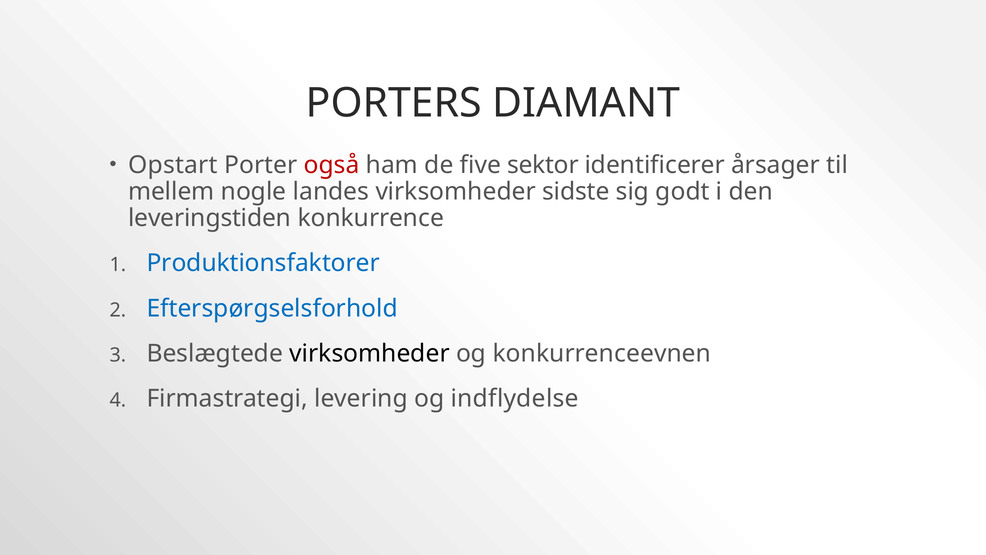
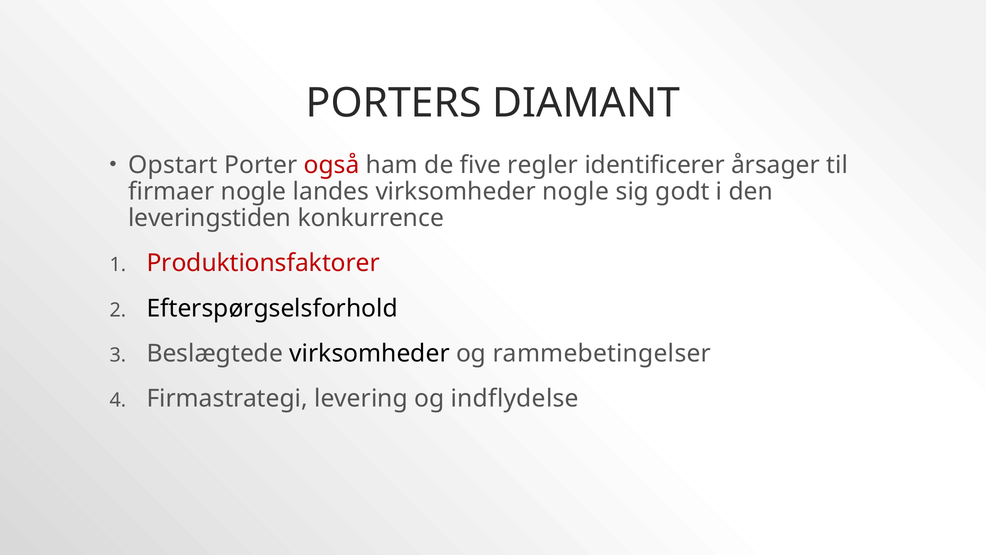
sektor: sektor -> regler
mellem: mellem -> firmaer
virksomheder sidste: sidste -> nogle
Produktionsfaktorer colour: blue -> red
Efterspørgselsforhold colour: blue -> black
konkurrenceevnen: konkurrenceevnen -> rammebetingelser
